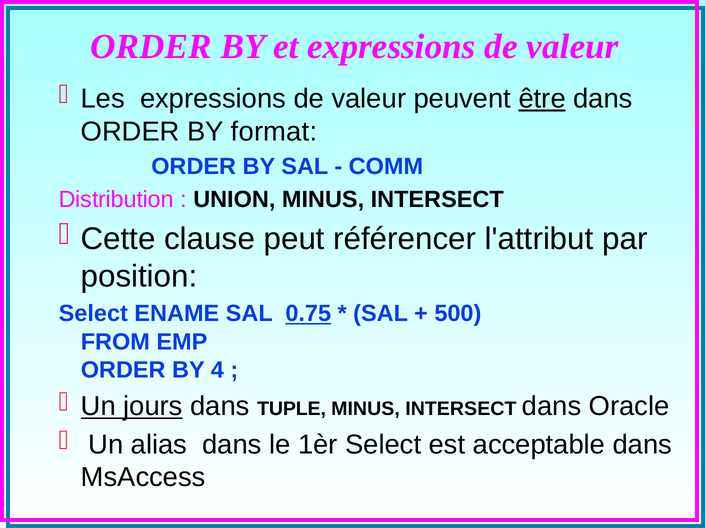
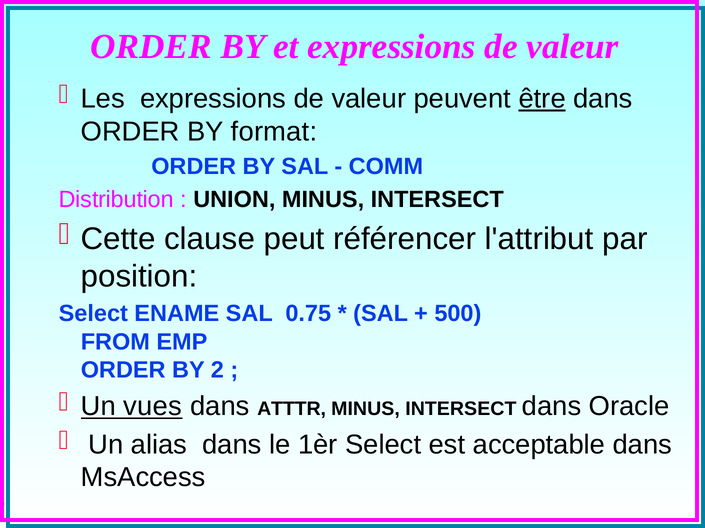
0.75 underline: present -> none
4: 4 -> 2
jours: jours -> vues
TUPLE: TUPLE -> ATTTR
